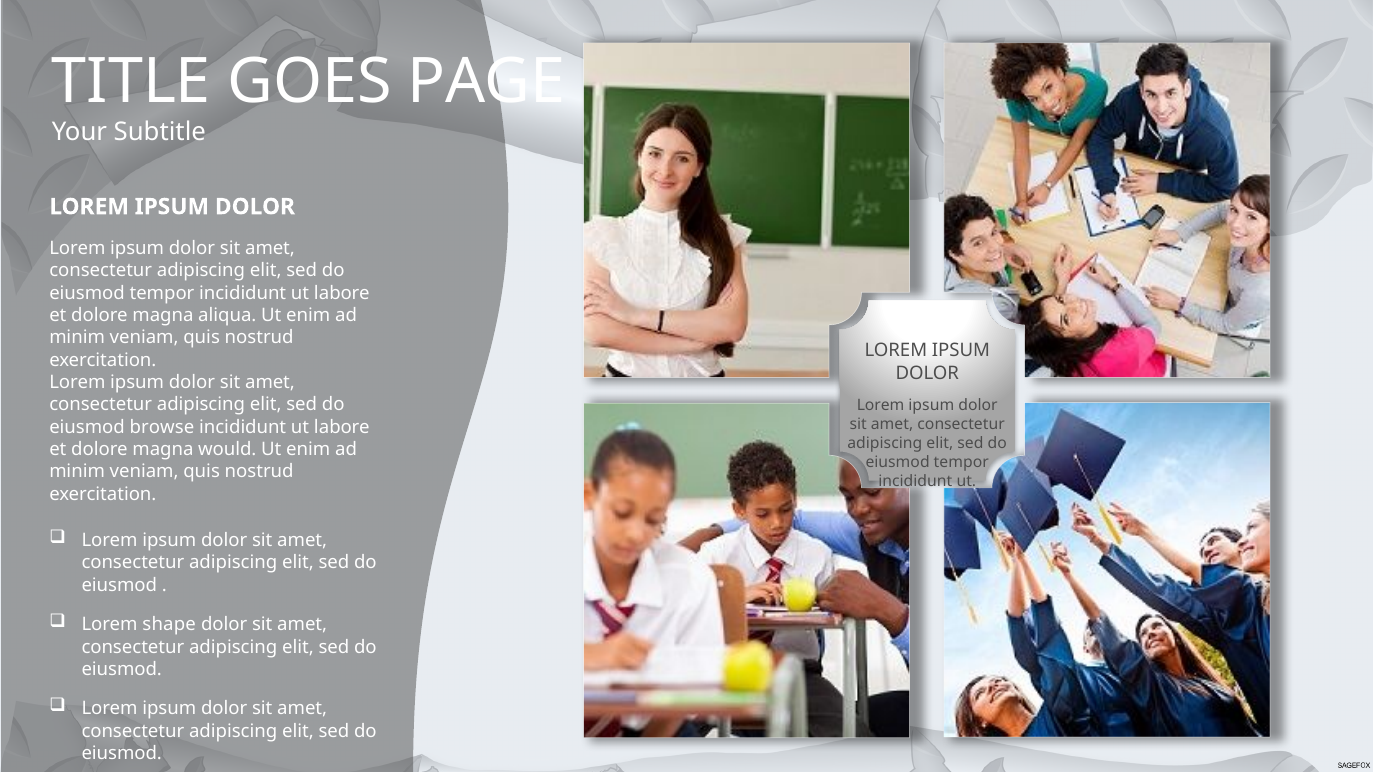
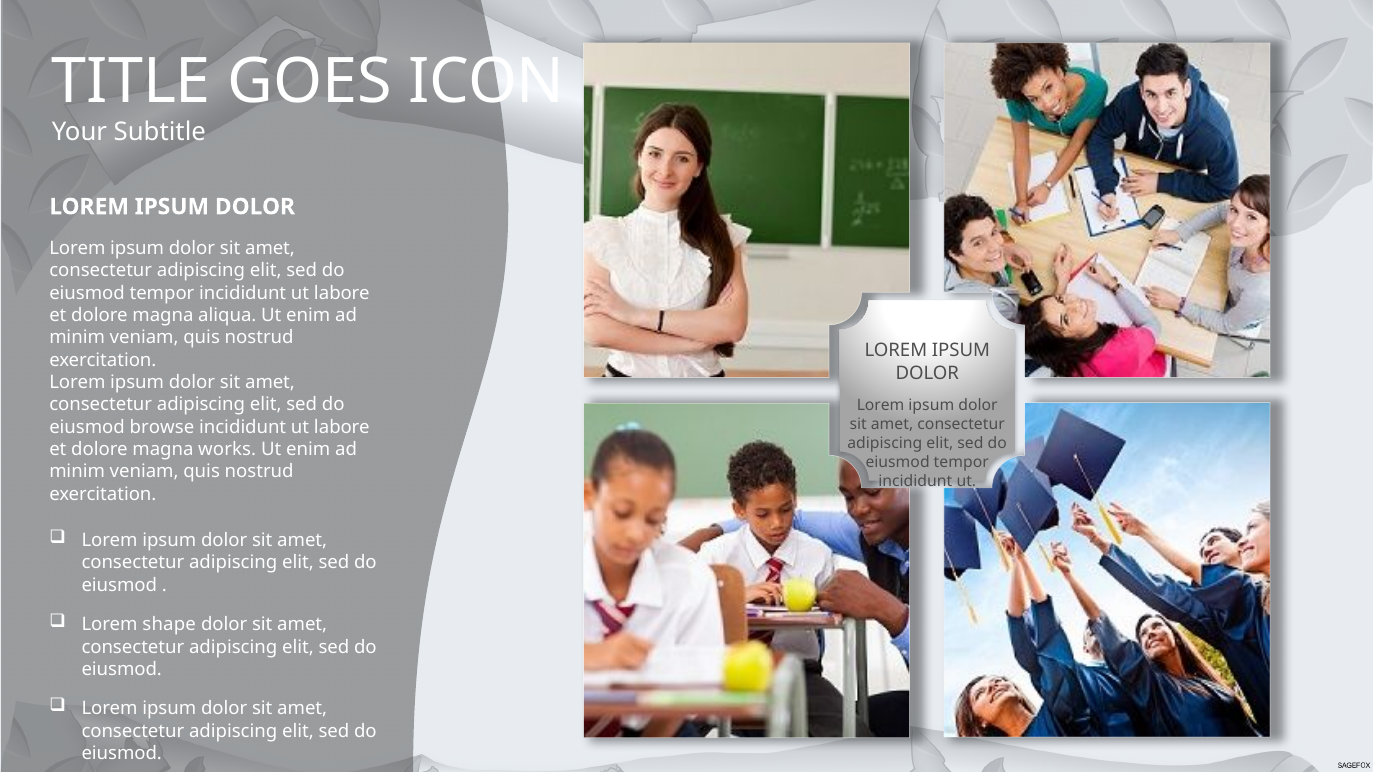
PAGE: PAGE -> ICON
would: would -> works
